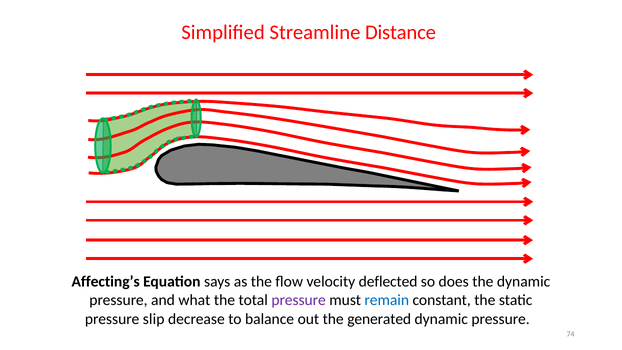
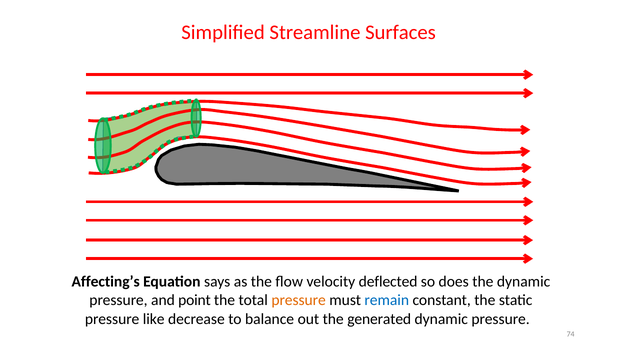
Distance: Distance -> Surfaces
what: what -> point
pressure at (299, 300) colour: purple -> orange
slip: slip -> like
